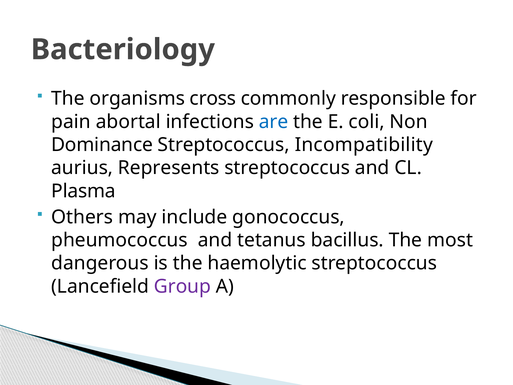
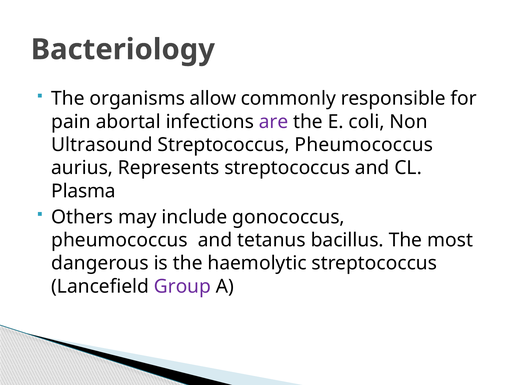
cross: cross -> allow
are colour: blue -> purple
Dominance: Dominance -> Ultrasound
Streptococcus Incompatibility: Incompatibility -> Pheumococcus
